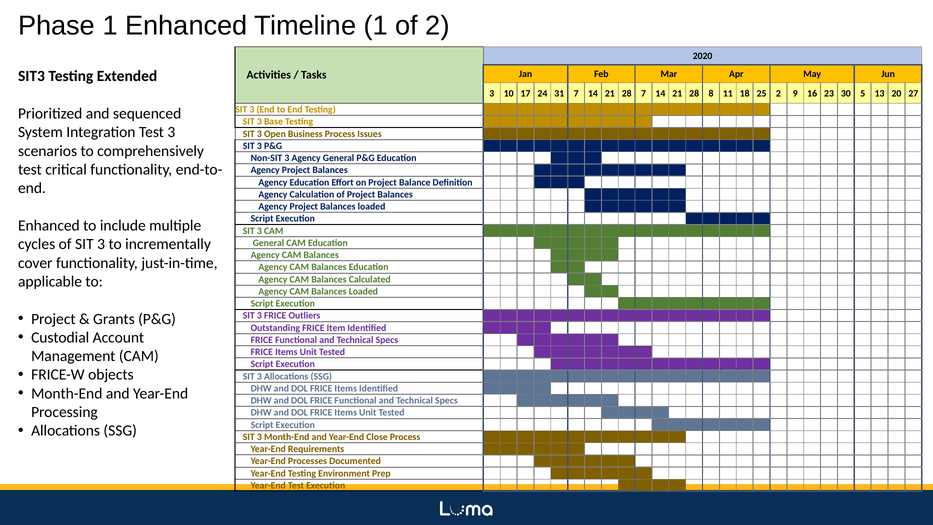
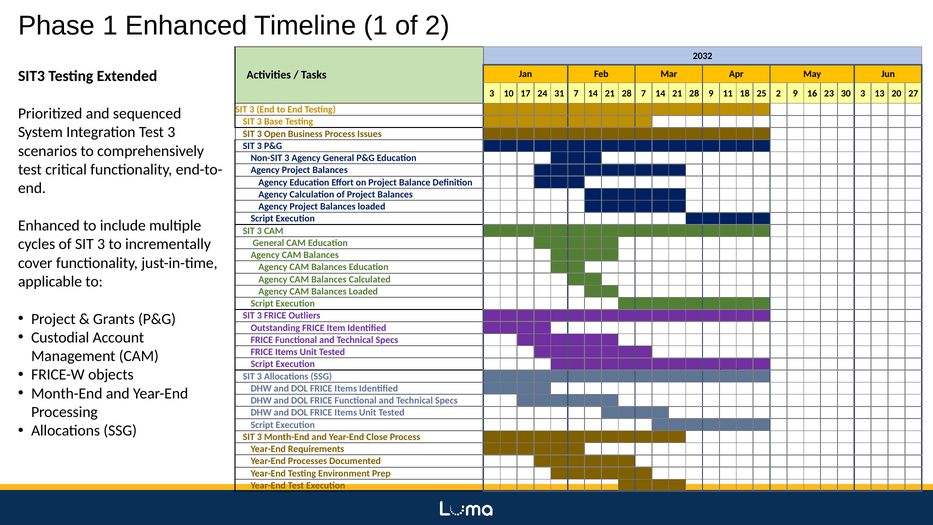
2020: 2020 -> 2032
28 8: 8 -> 9
30 5: 5 -> 3
